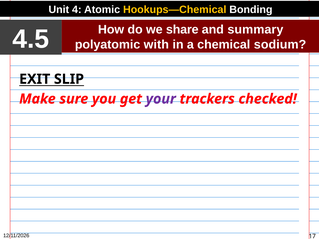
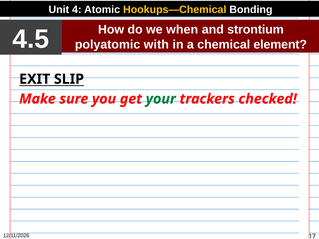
share: share -> when
summary: summary -> strontium
sodium: sodium -> element
your colour: purple -> green
